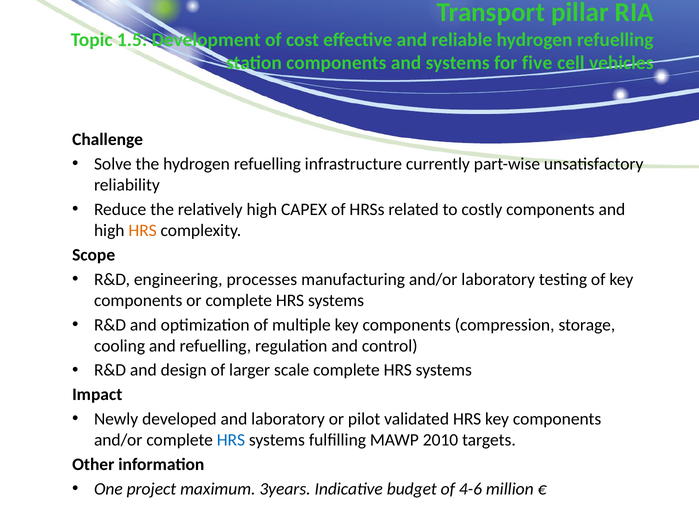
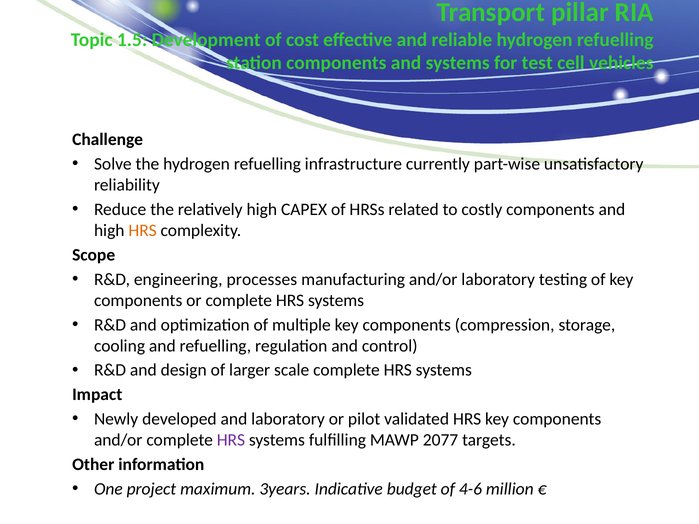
five: five -> test
HRS at (231, 440) colour: blue -> purple
2010: 2010 -> 2077
